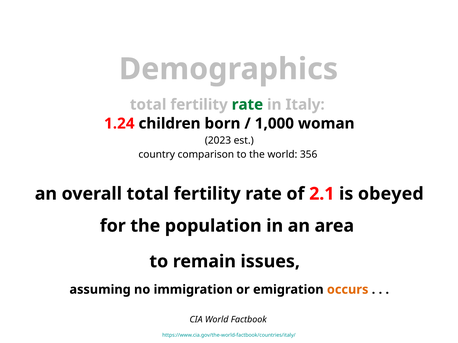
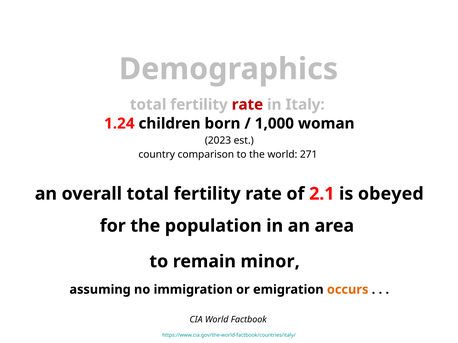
rate at (247, 105) colour: green -> red
356: 356 -> 271
issues: issues -> minor
